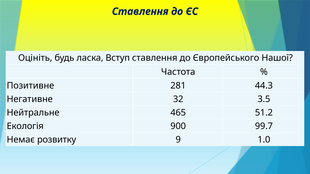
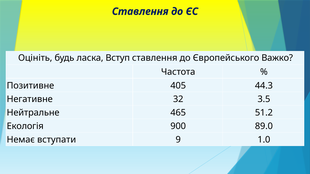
Нашої: Нашої -> Важко
281: 281 -> 405
99.7: 99.7 -> 89.0
розвитку: розвитку -> вступати
